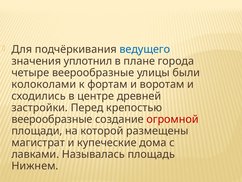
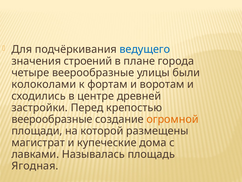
уплотнил: уплотнил -> строений
огромной colour: red -> orange
Нижнем: Нижнем -> Ягодная
